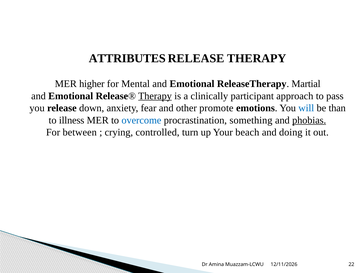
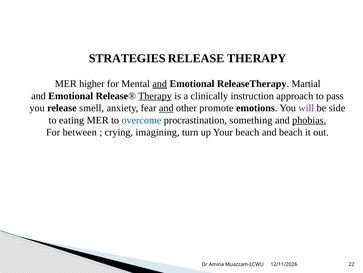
ATTRIBUTES: ATTRIBUTES -> STRATEGIES
and at (160, 84) underline: none -> present
participant: participant -> instruction
down: down -> smell
and at (166, 108) underline: none -> present
will colour: blue -> purple
than: than -> side
illness: illness -> eating
controlled: controlled -> imagining
and doing: doing -> beach
